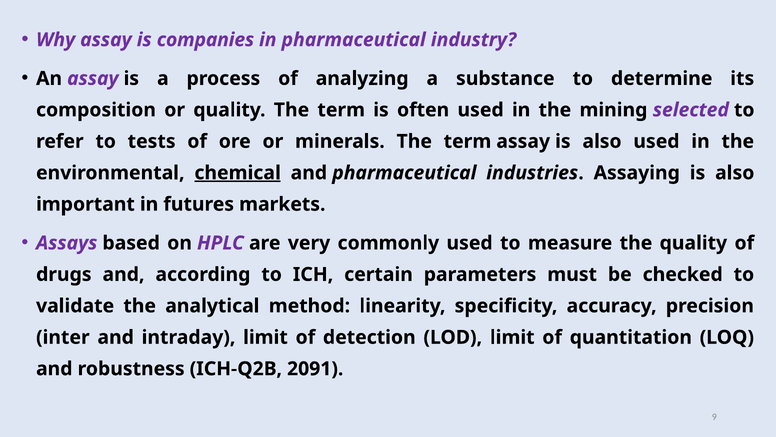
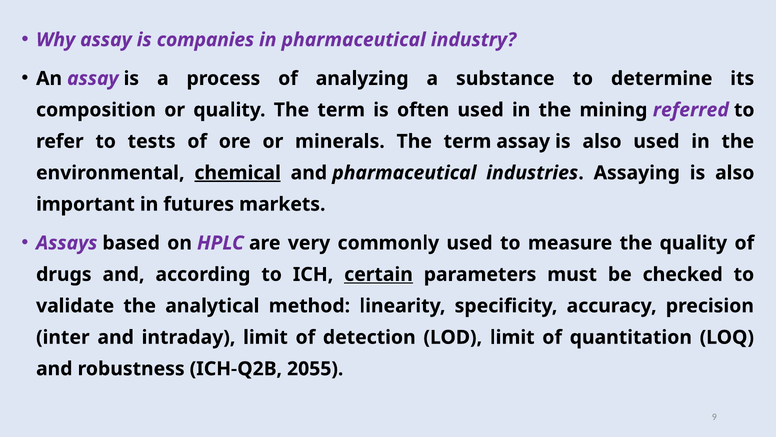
selected: selected -> referred
certain underline: none -> present
2091: 2091 -> 2055
